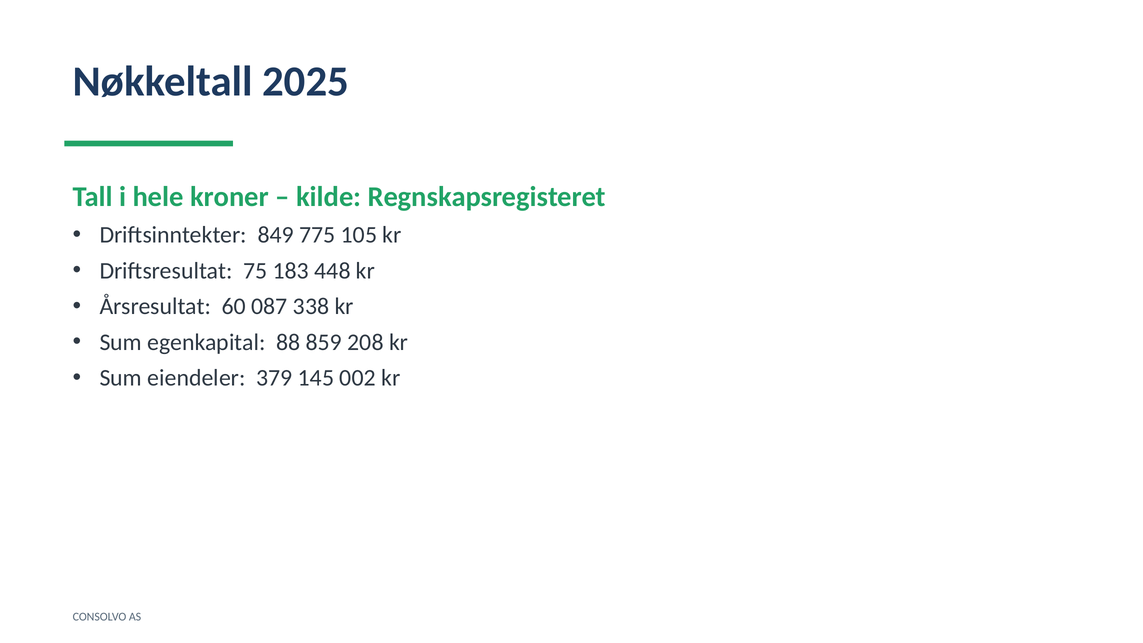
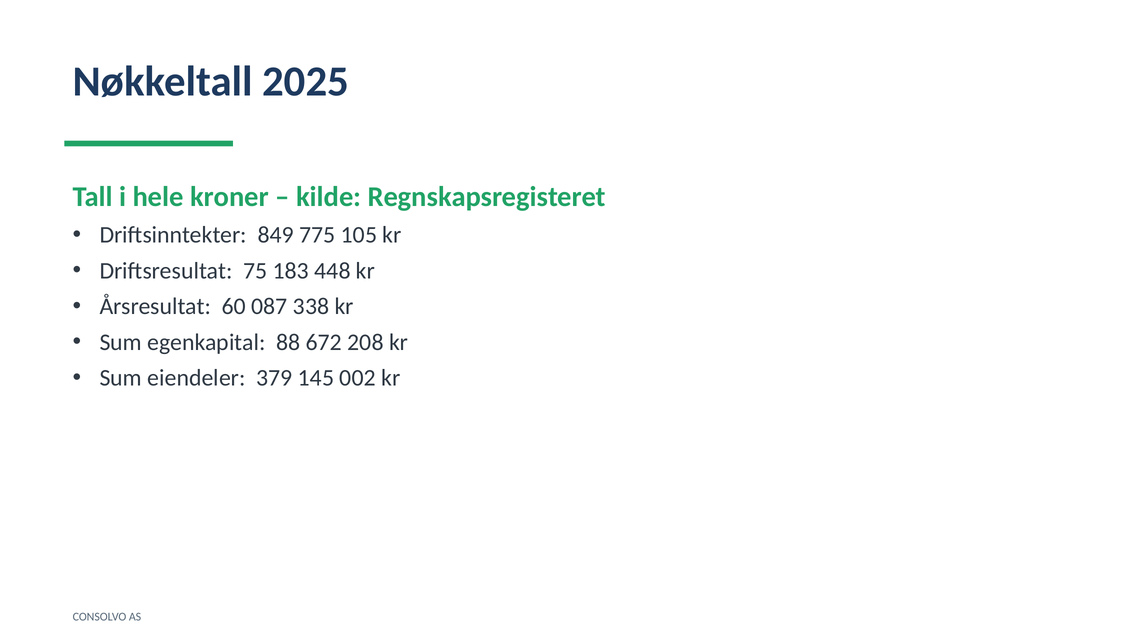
859: 859 -> 672
